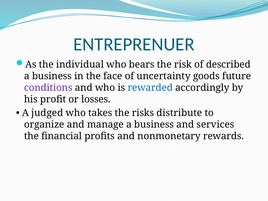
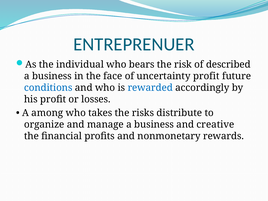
uncertainty goods: goods -> profit
conditions colour: purple -> blue
judged: judged -> among
services: services -> creative
